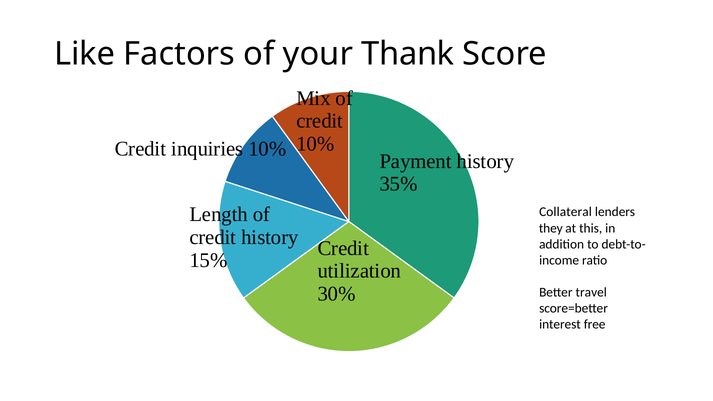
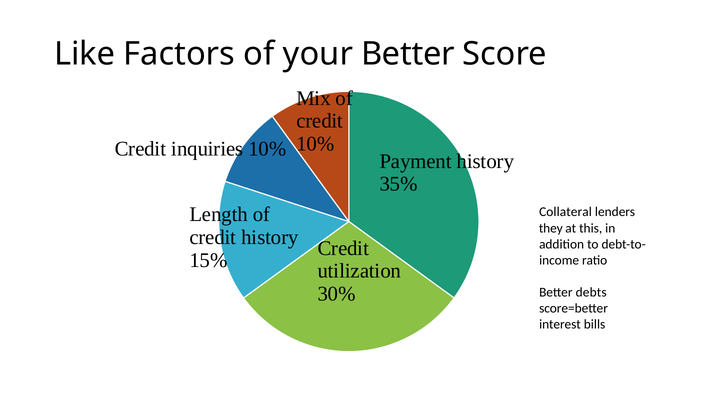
your Thank: Thank -> Better
travel: travel -> debts
free: free -> bills
